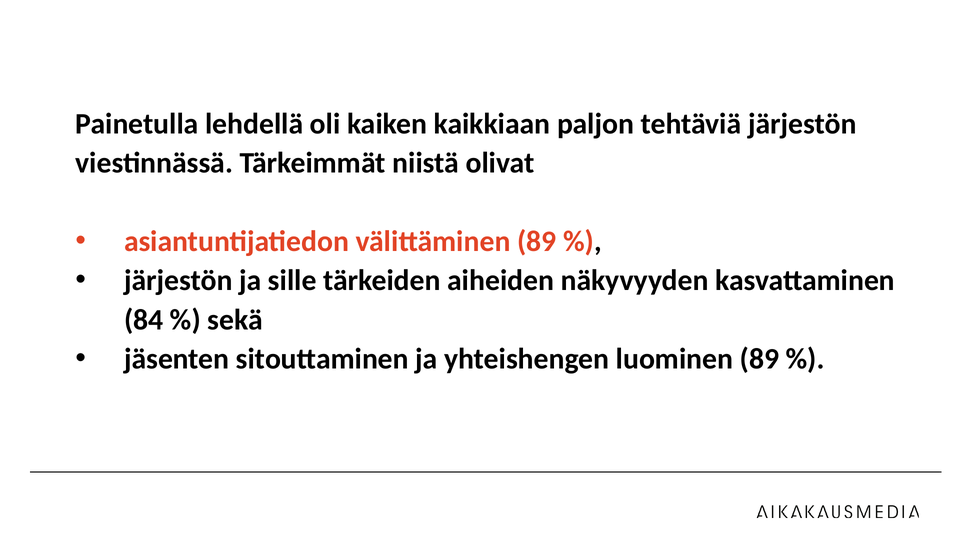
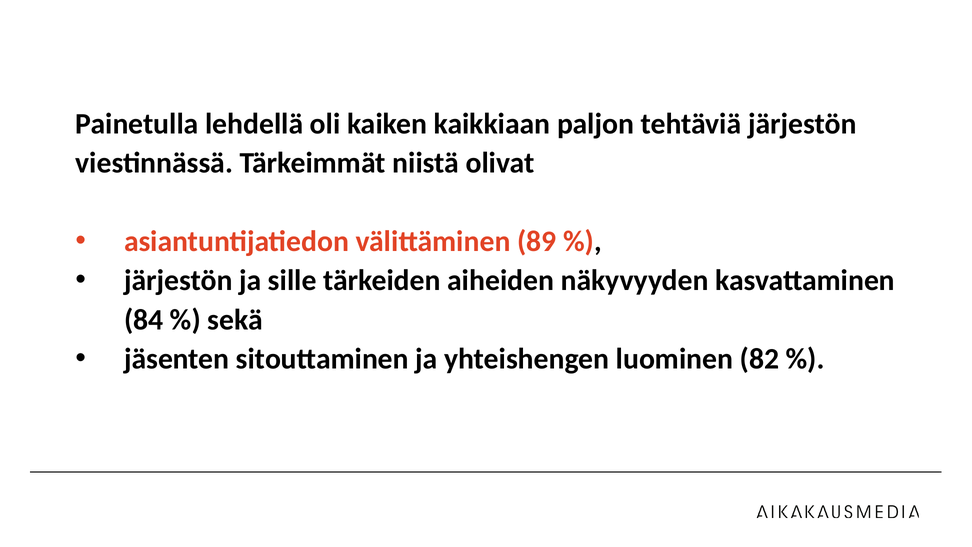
luominen 89: 89 -> 82
